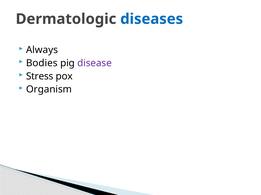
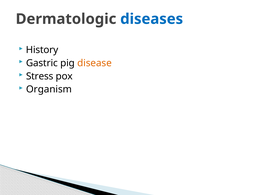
Always: Always -> History
Bodies: Bodies -> Gastric
disease colour: purple -> orange
